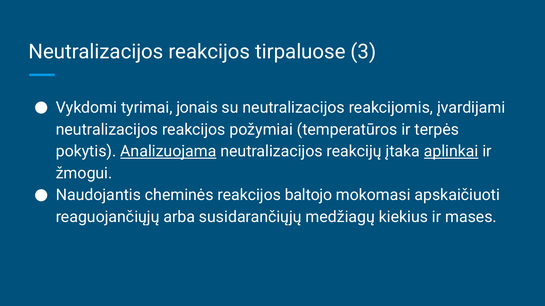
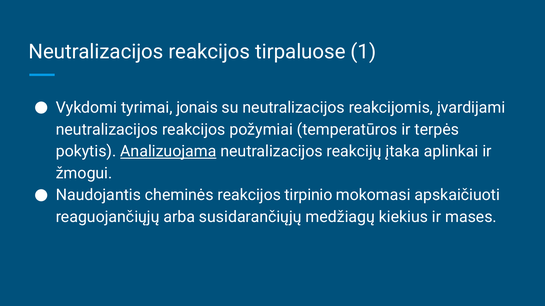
3: 3 -> 1
aplinkai underline: present -> none
baltojo: baltojo -> tirpinio
